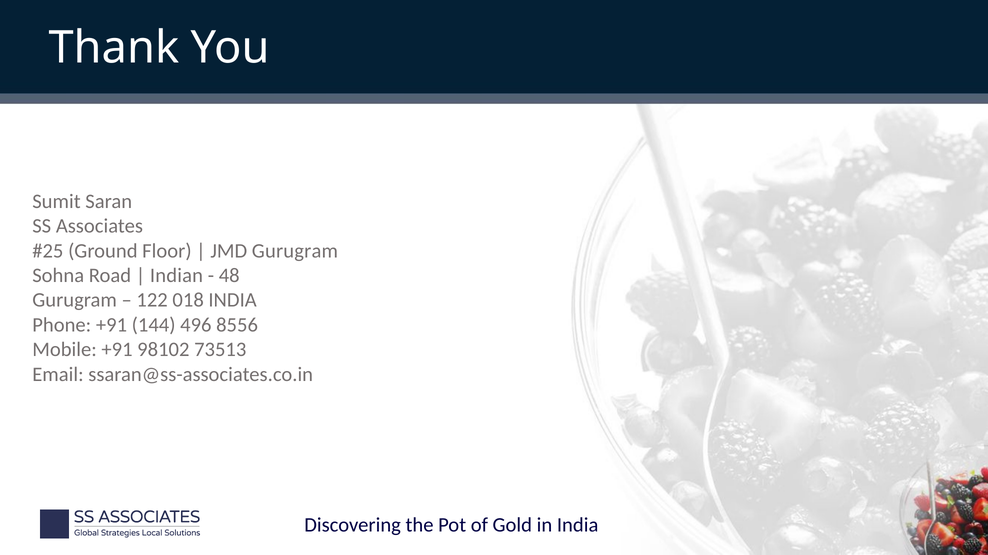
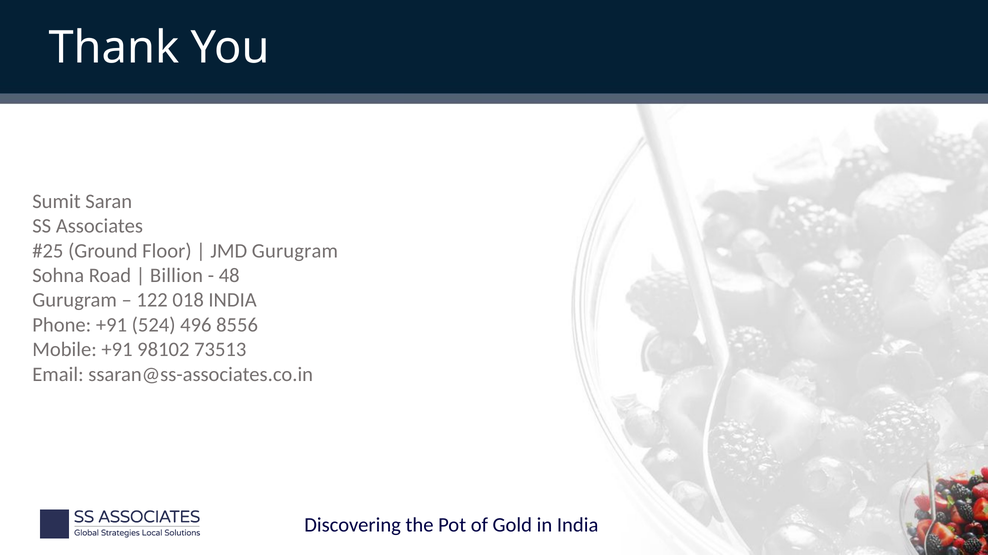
Indian: Indian -> Billion
144: 144 -> 524
